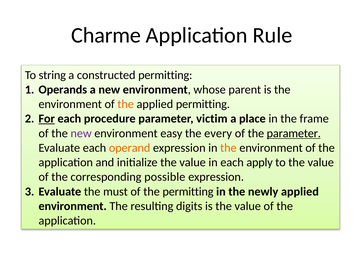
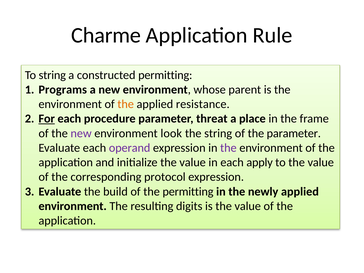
Operands: Operands -> Programs
applied permitting: permitting -> resistance
victim: victim -> threat
easy: easy -> look
the every: every -> string
parameter at (294, 133) underline: present -> none
operand colour: orange -> purple
the at (228, 148) colour: orange -> purple
possible: possible -> protocol
must: must -> build
